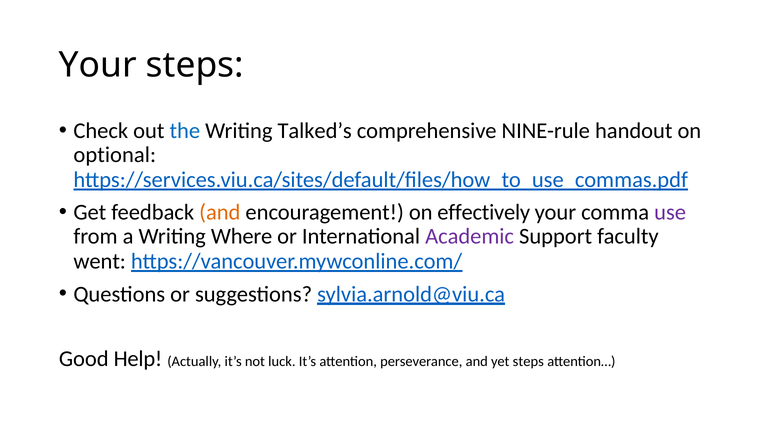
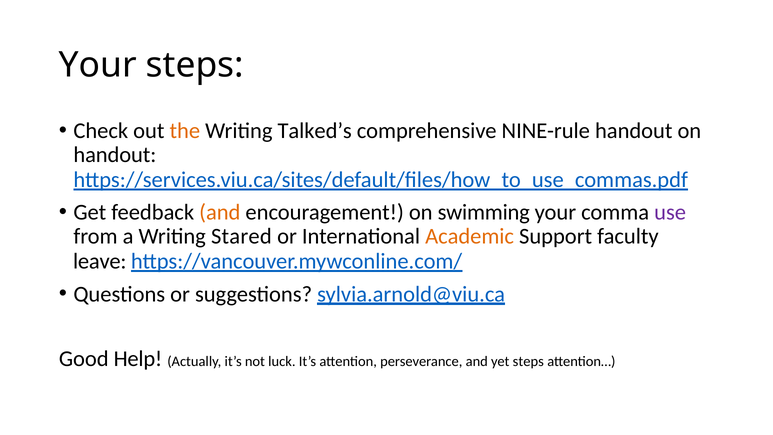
the colour: blue -> orange
optional at (115, 155): optional -> handout
effectively: effectively -> swimming
Where: Where -> Stared
Academic colour: purple -> orange
went: went -> leave
